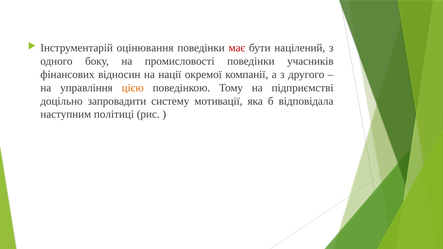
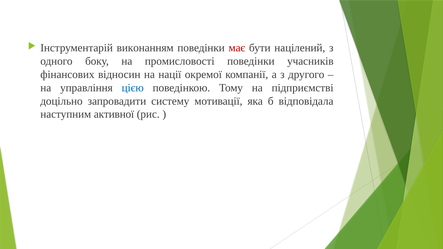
оцінювання: оцінювання -> виконанням
цією colour: orange -> blue
політиці: політиці -> активної
